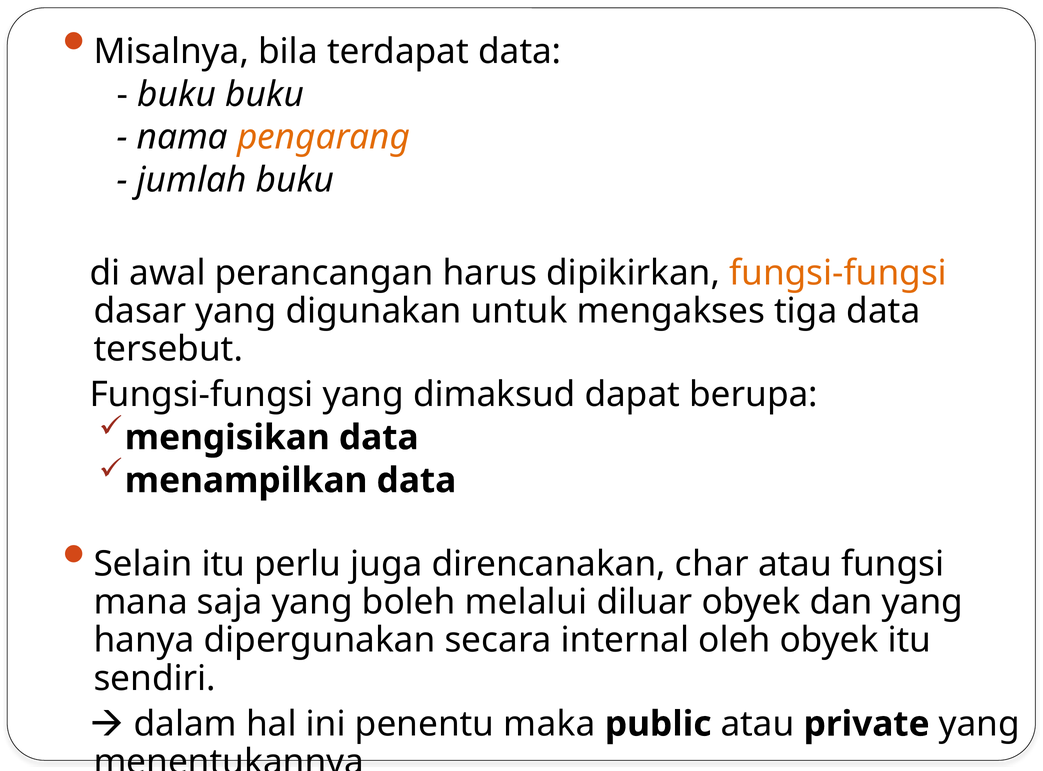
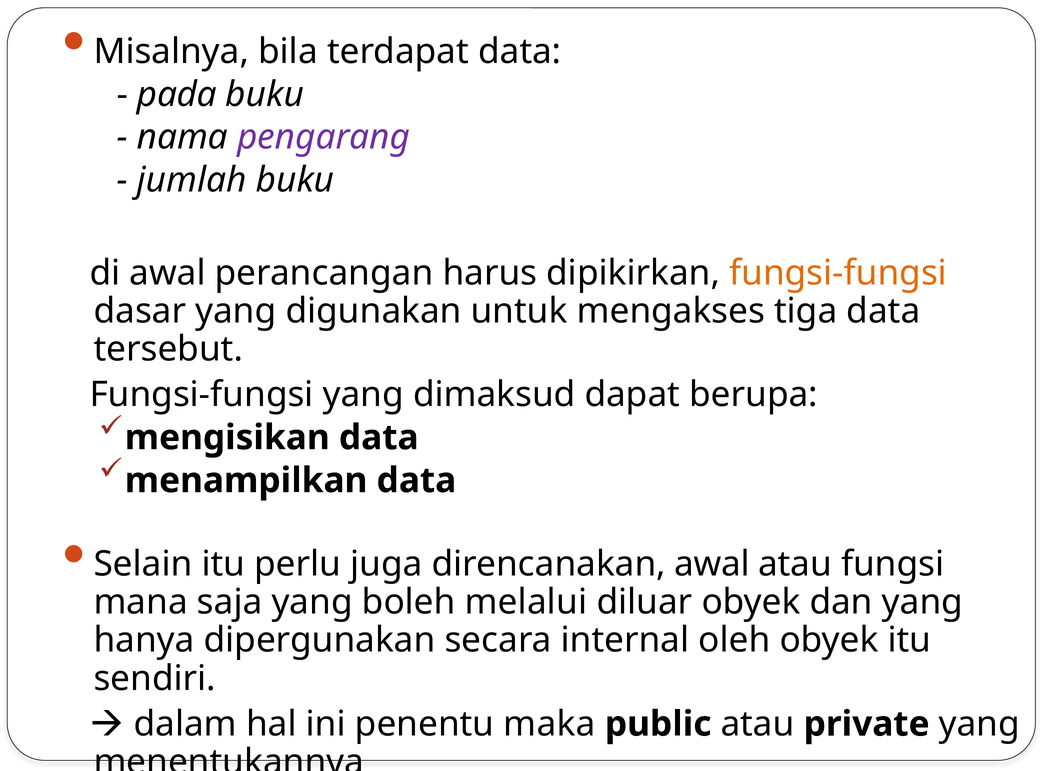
buku at (177, 94): buku -> pada
pengarang colour: orange -> purple
direncanakan char: char -> awal
